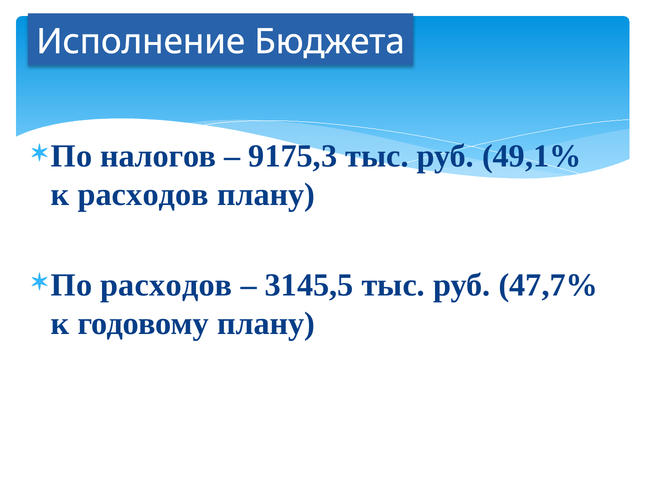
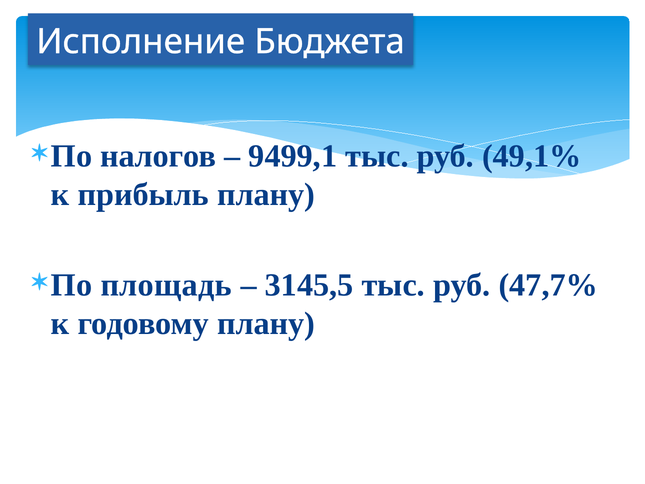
9175,3: 9175,3 -> 9499,1
к расходов: расходов -> прибыль
По расходов: расходов -> площадь
